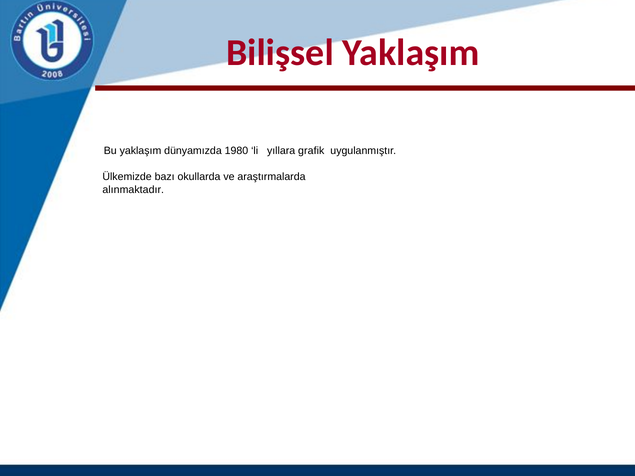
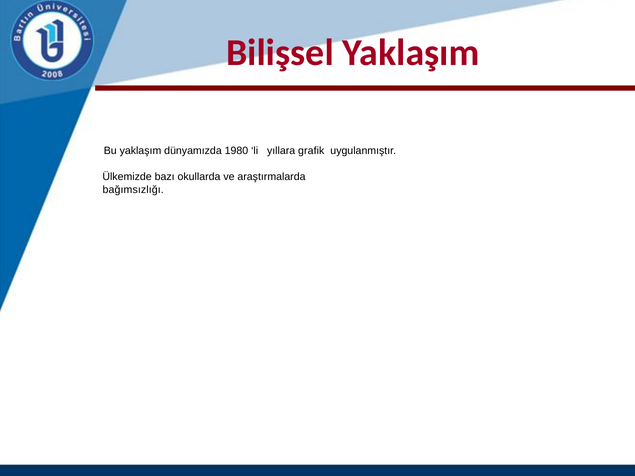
alınmaktadır: alınmaktadır -> bağımsızlığı
